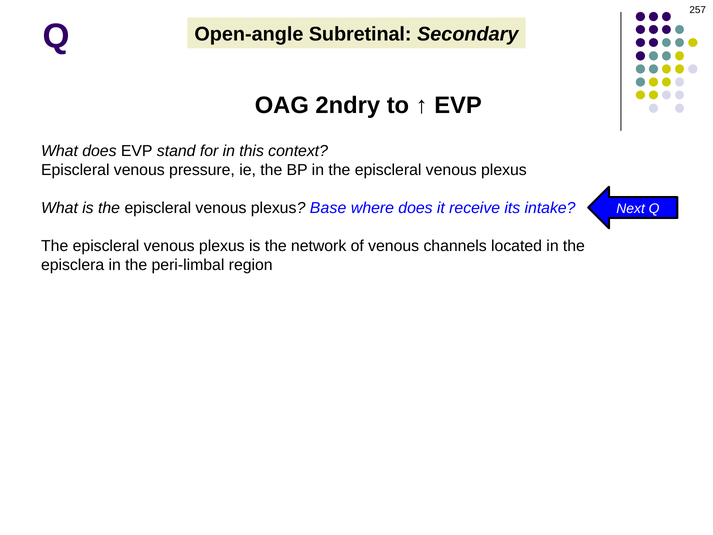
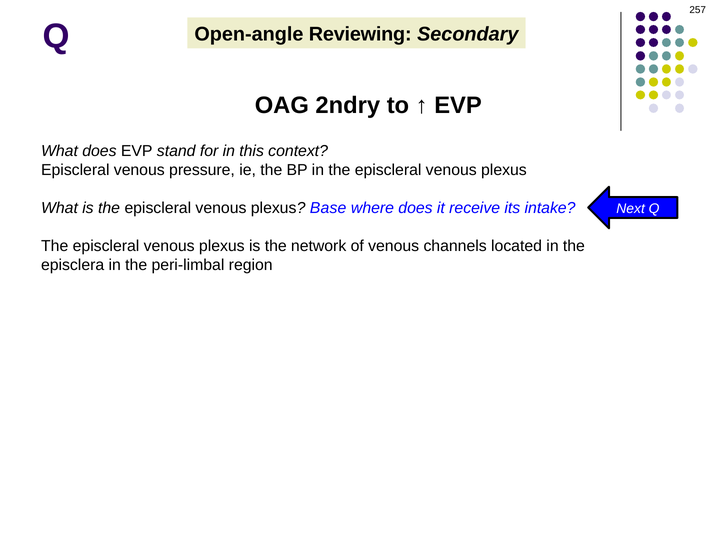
Subretinal: Subretinal -> Reviewing
